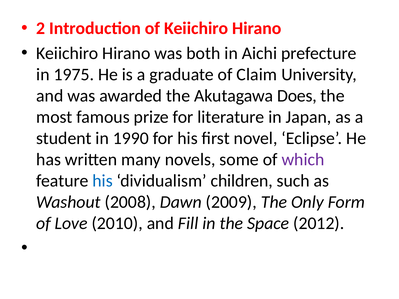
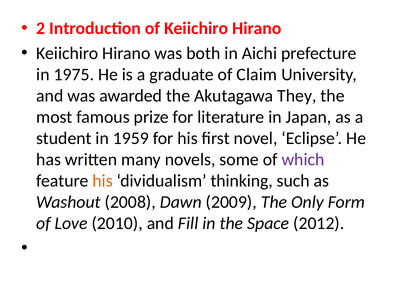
Does: Does -> They
1990: 1990 -> 1959
his at (103, 181) colour: blue -> orange
children: children -> thinking
